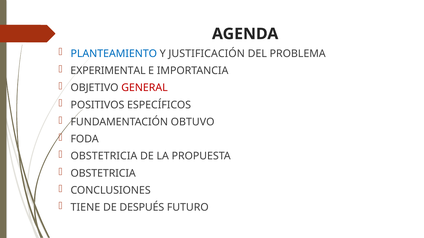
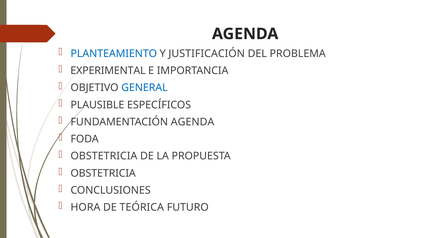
GENERAL colour: red -> blue
POSITIVOS: POSITIVOS -> PLAUSIBLE
FUNDAMENTACIÓN OBTUVO: OBTUVO -> AGENDA
TIENE: TIENE -> HORA
DESPUÉS: DESPUÉS -> TEÓRICA
